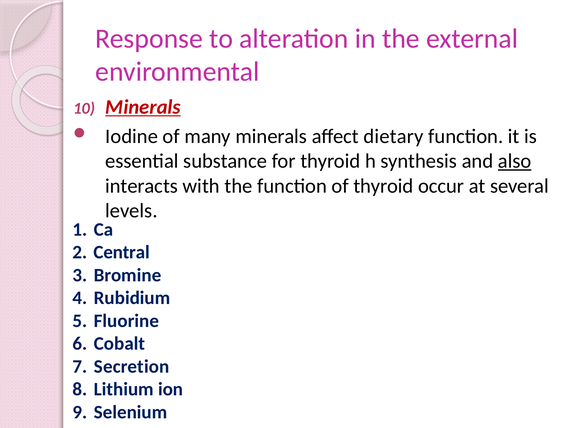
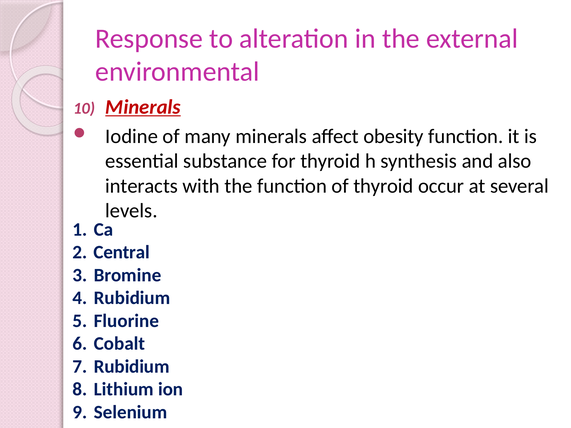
dietary: dietary -> obesity
also underline: present -> none
Secretion at (132, 367): Secretion -> Rubidium
